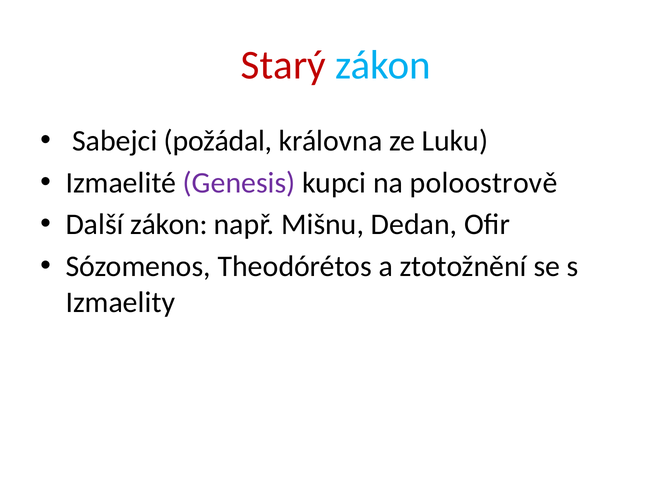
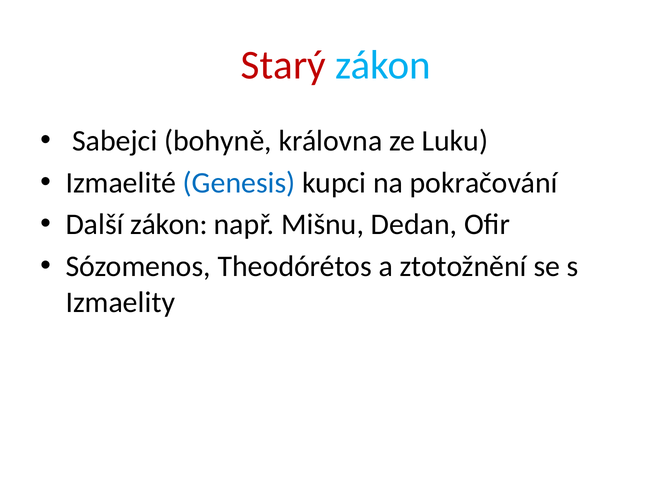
požádal: požádal -> bohyně
Genesis colour: purple -> blue
poloostrově: poloostrově -> pokračování
